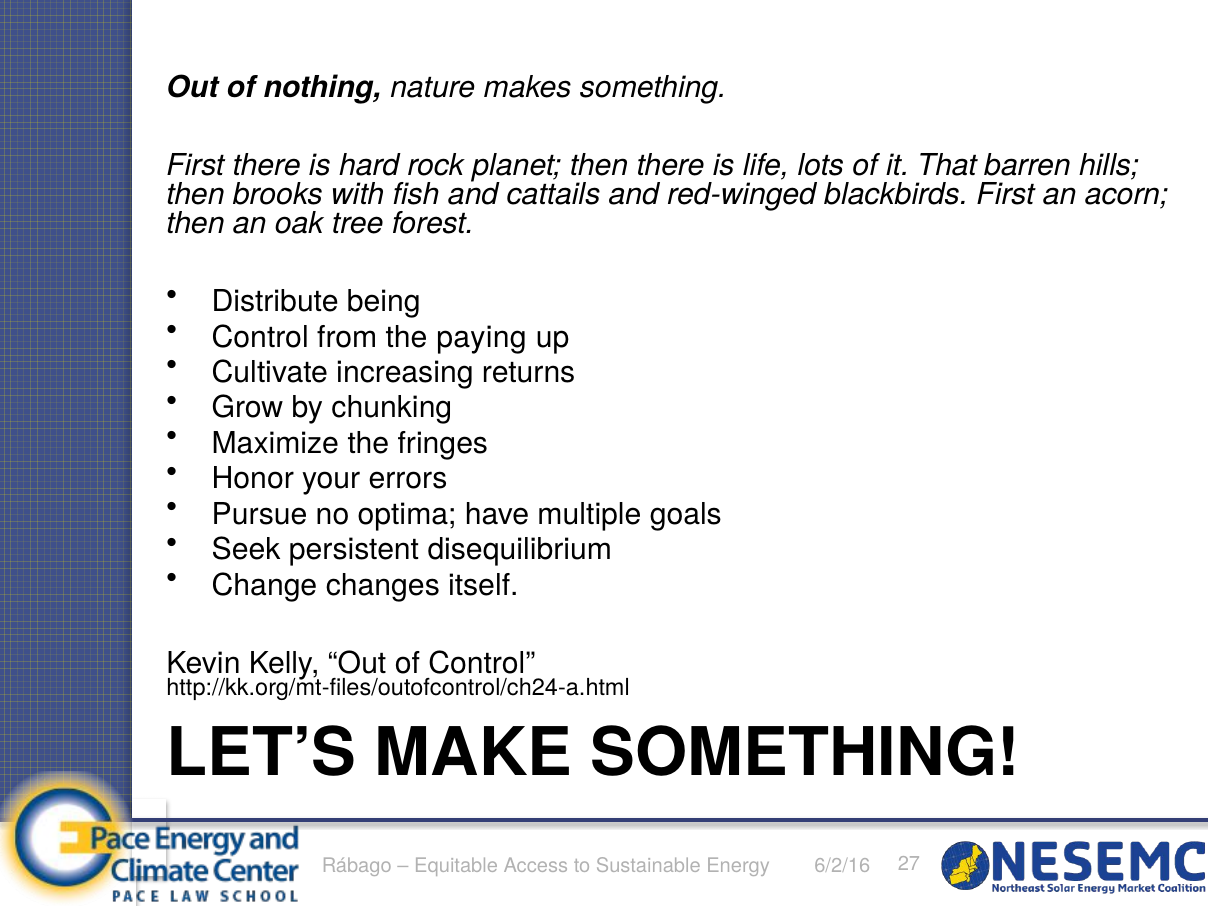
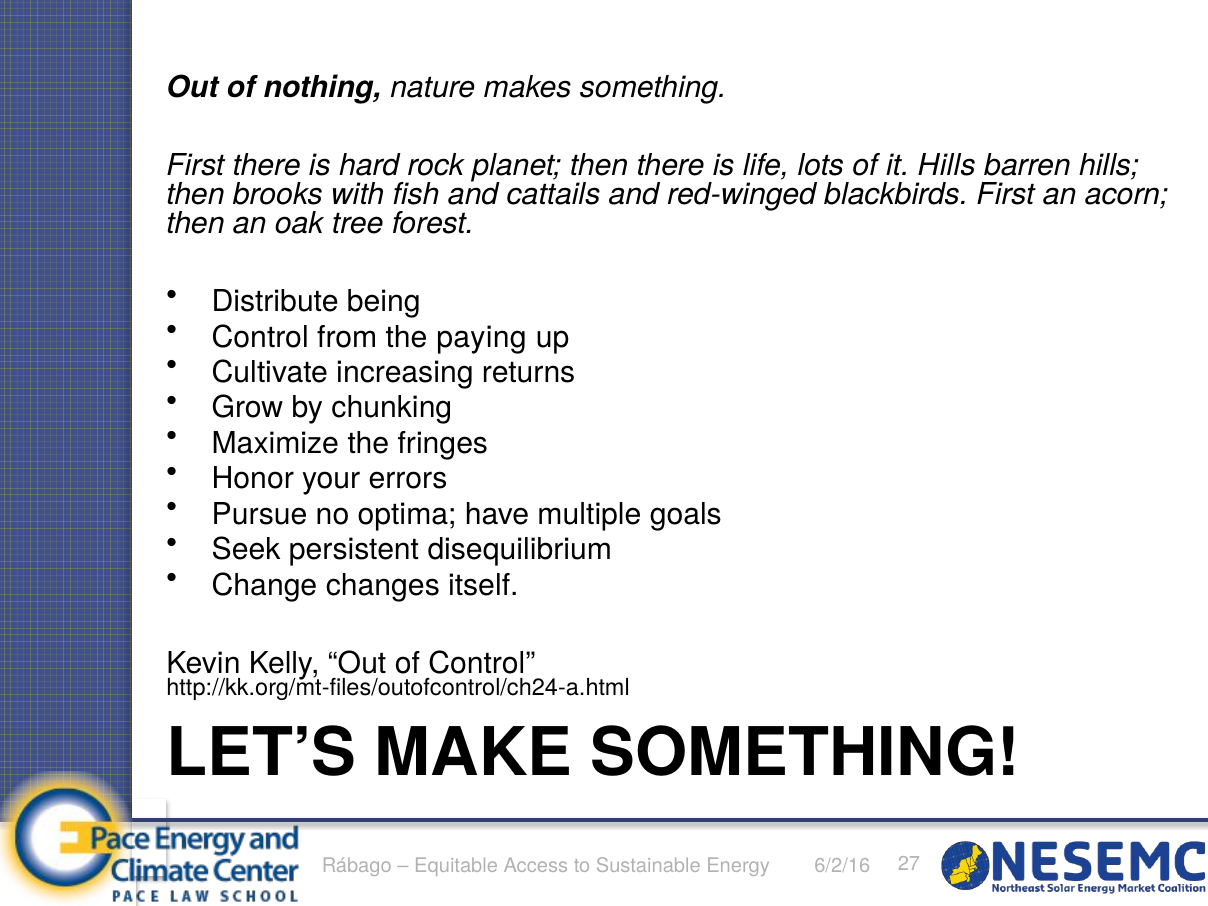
it That: That -> Hills
